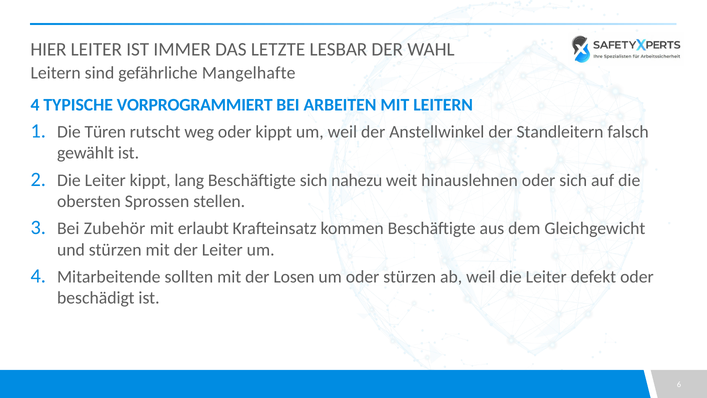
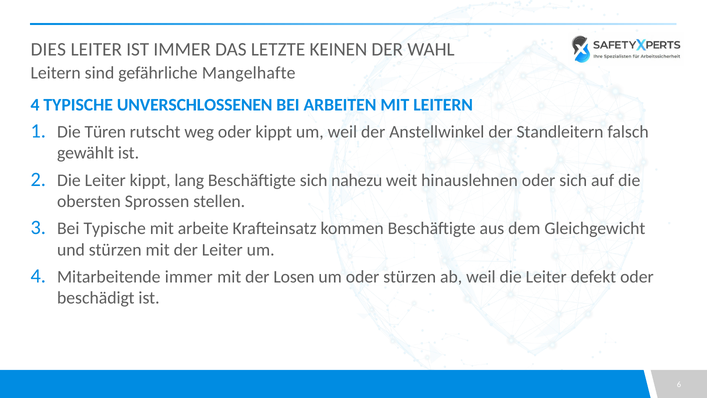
HIER: HIER -> DIES
LESBAR: LESBAR -> KEINEN
VORPROGRAMMIERT: VORPROGRAMMIERT -> UNVERSCHLOSSENEN
Bei Zubehör: Zubehör -> Typische
erlaubt: erlaubt -> arbeite
Mitarbeitende sollten: sollten -> immer
